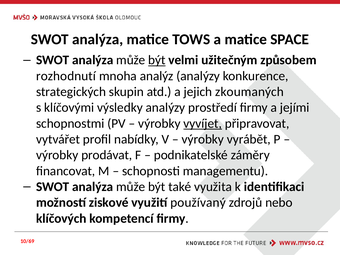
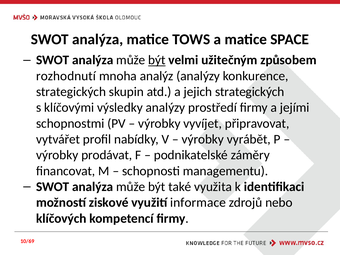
jejich zkoumaných: zkoumaných -> strategických
vyvíjet underline: present -> none
používaný: používaný -> informace
